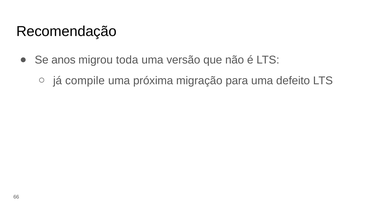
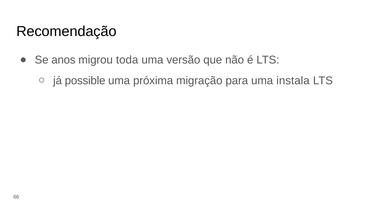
compile: compile -> possible
defeito: defeito -> instala
